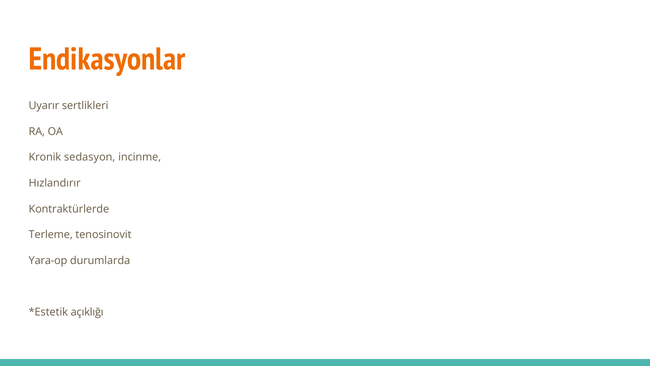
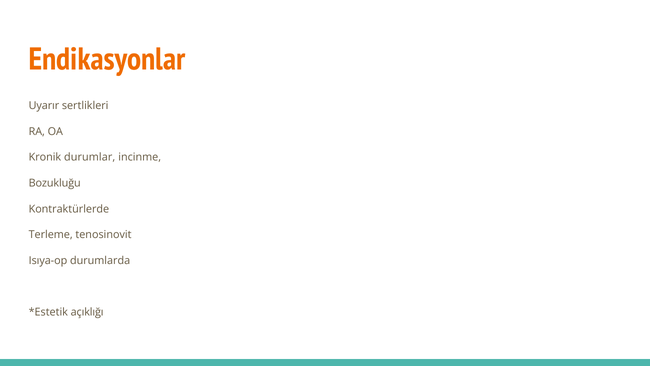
sedasyon: sedasyon -> durumlar
Hızlandırır: Hızlandırır -> Bozukluğu
Yara-op: Yara-op -> Isıya-op
